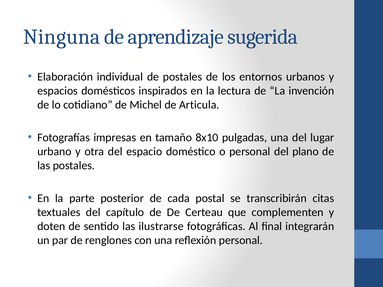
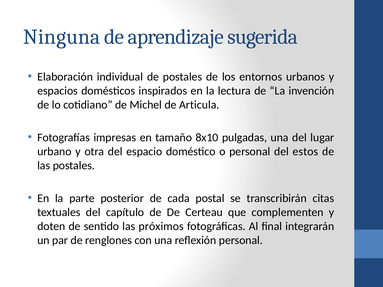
plano: plano -> estos
ilustrarse: ilustrarse -> próximos
